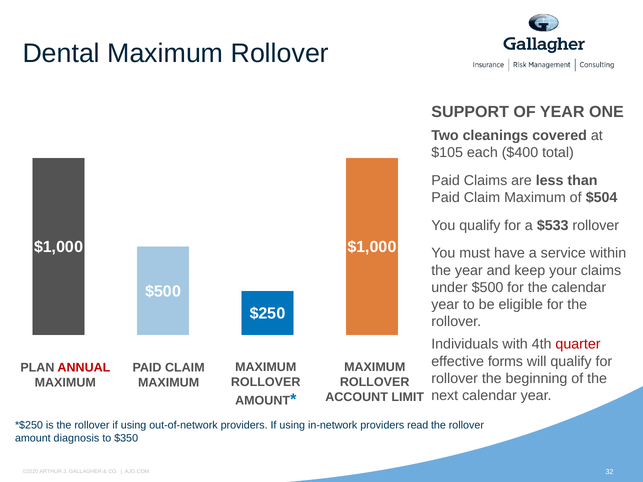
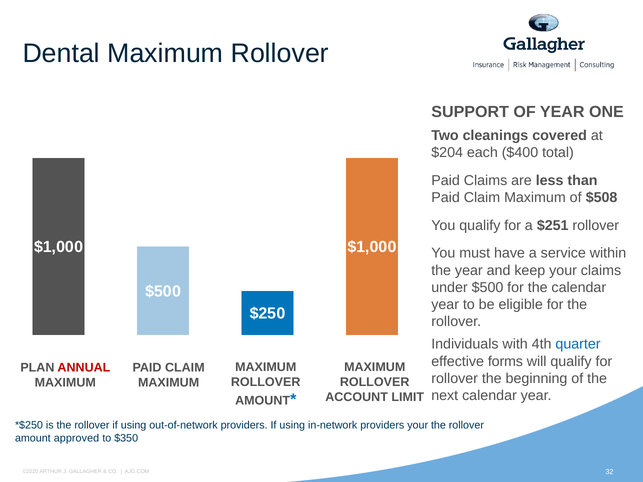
$105: $105 -> $204
$504: $504 -> $508
$533: $533 -> $251
quarter colour: red -> blue
providers read: read -> your
diagnosis: diagnosis -> approved
